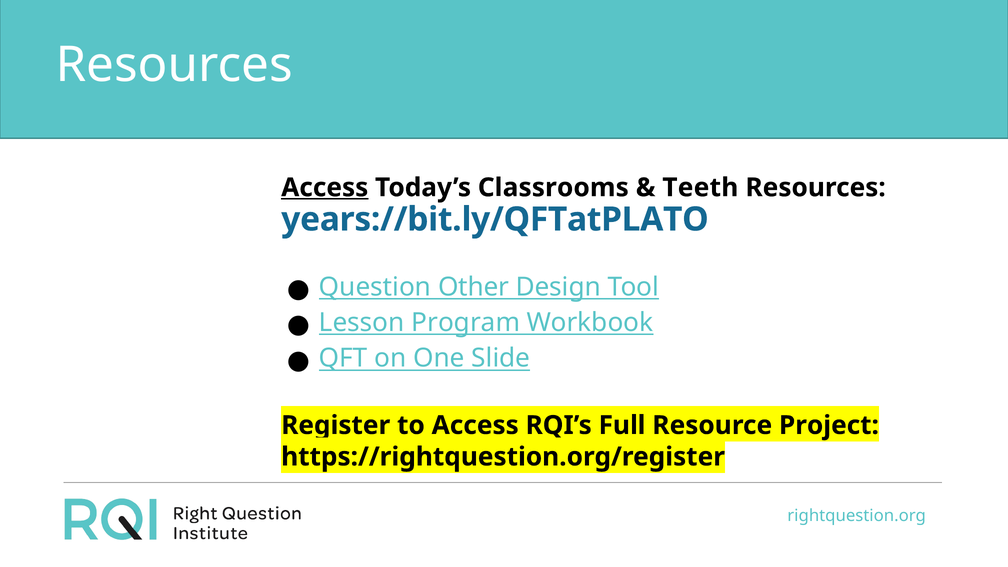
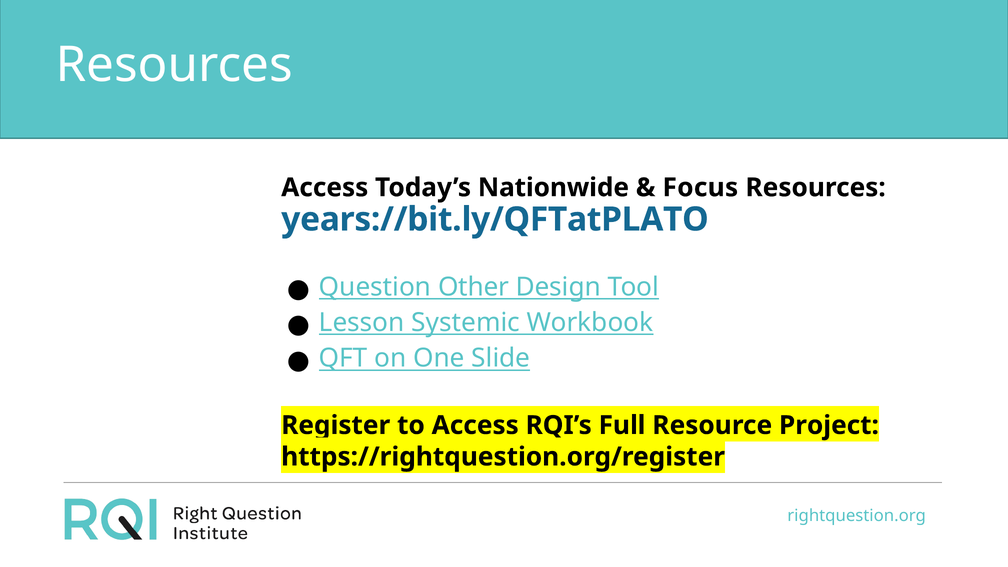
Access at (325, 188) underline: present -> none
Classrooms: Classrooms -> Nationwide
Teeth: Teeth -> Focus
Program: Program -> Systemic
